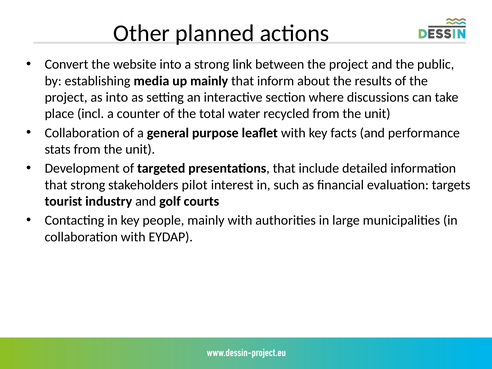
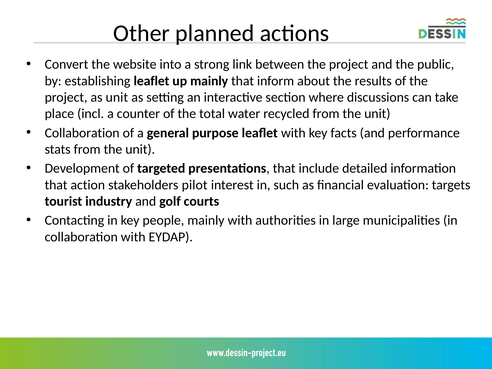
establishing media: media -> leaflet
as into: into -> unit
that strong: strong -> action
